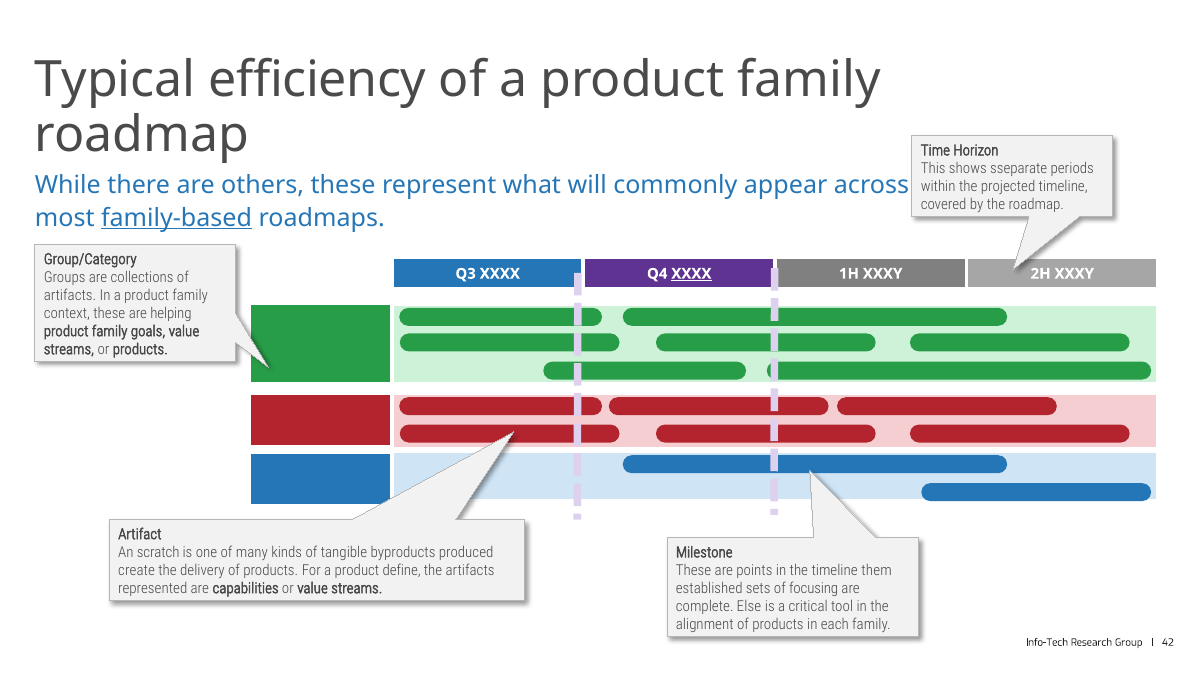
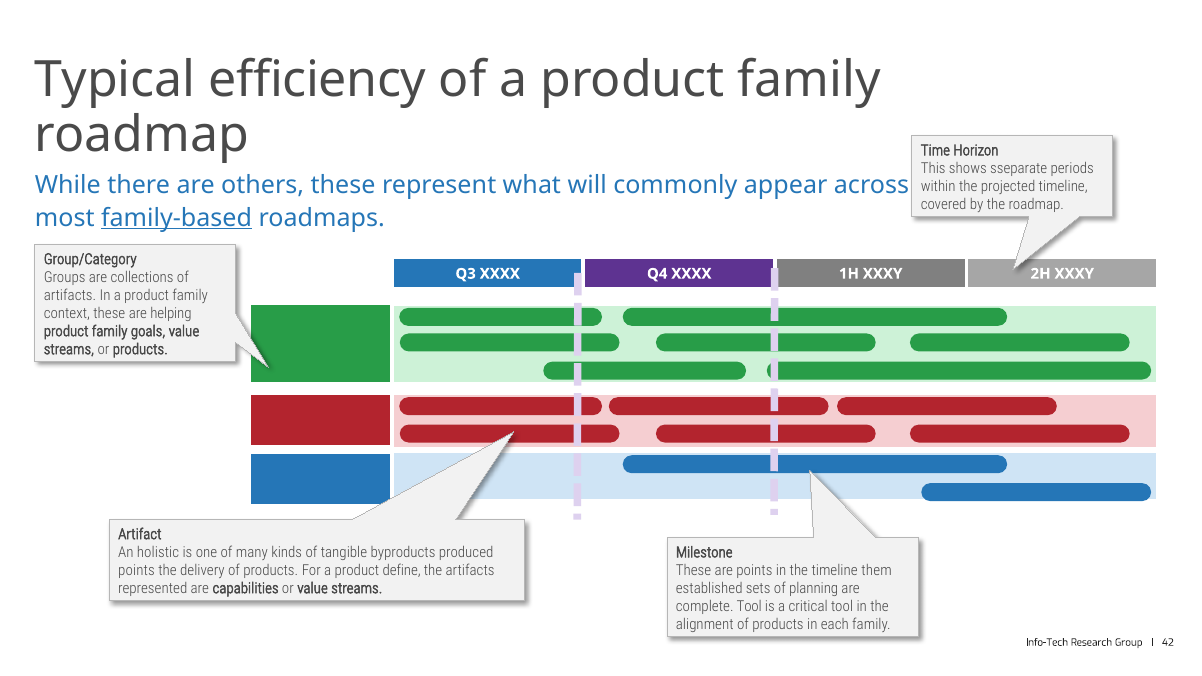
XXXX at (691, 274) underline: present -> none
scratch: scratch -> holistic
create at (137, 570): create -> points
focusing: focusing -> planning
complete Else: Else -> Tool
